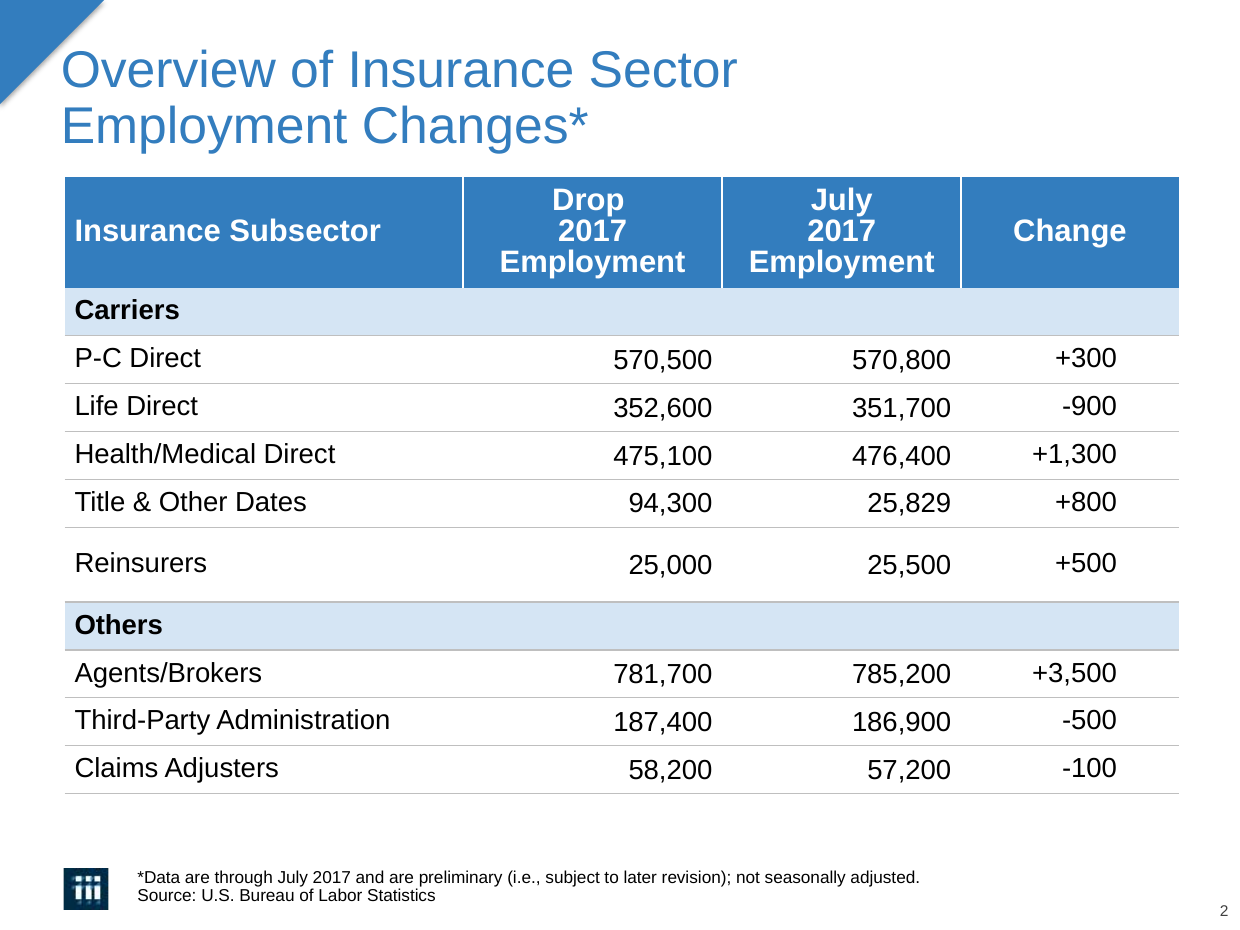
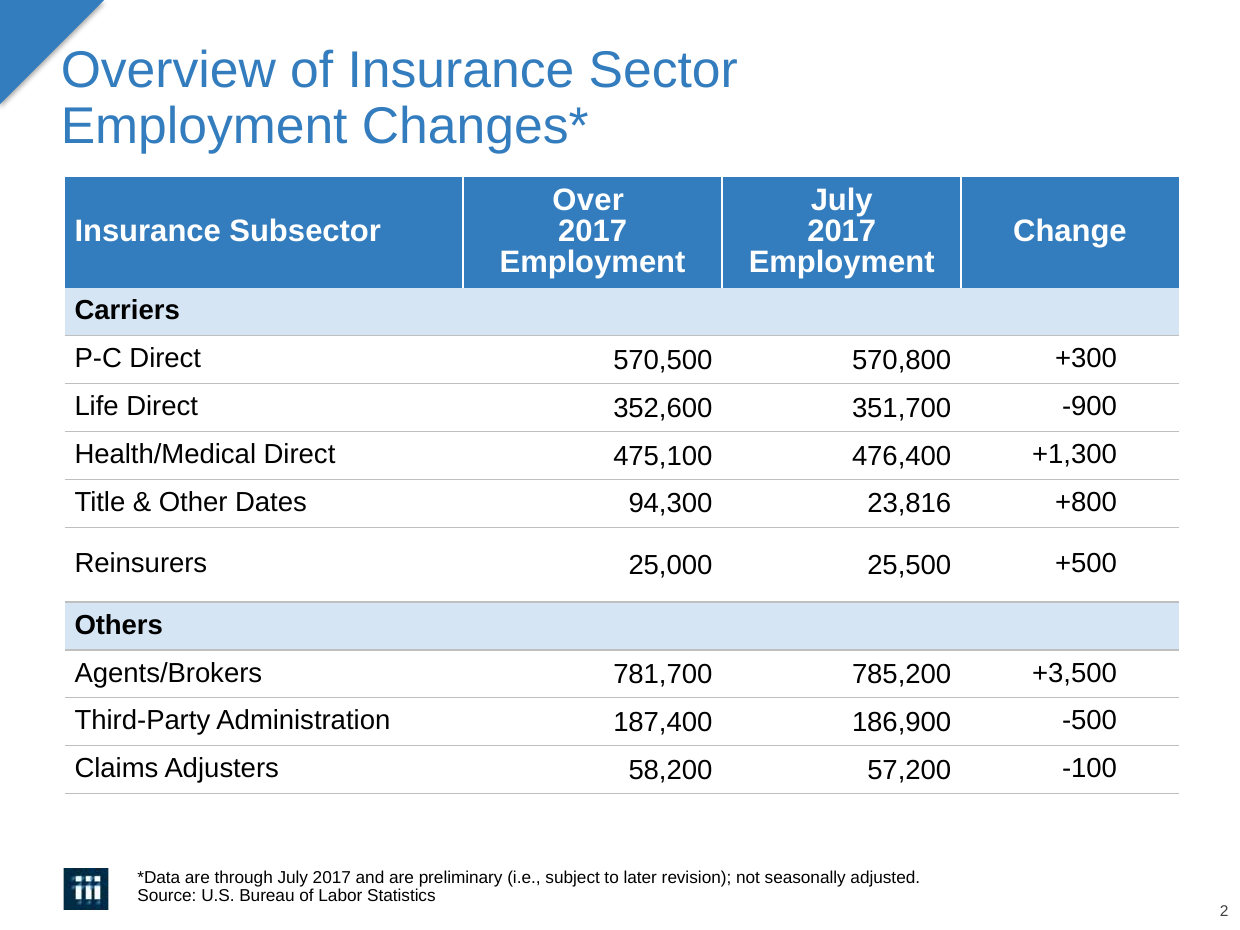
Drop: Drop -> Over
25,829: 25,829 -> 23,816
